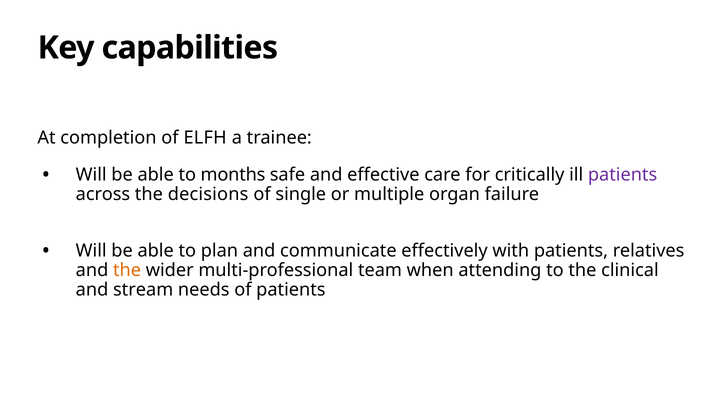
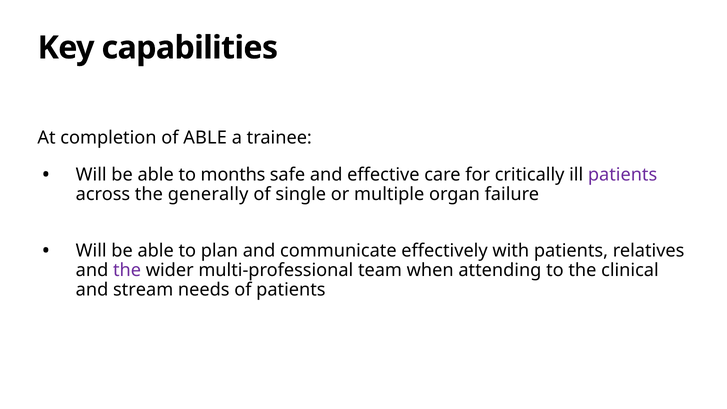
of ELFH: ELFH -> ABLE
decisions: decisions -> generally
the at (127, 270) colour: orange -> purple
